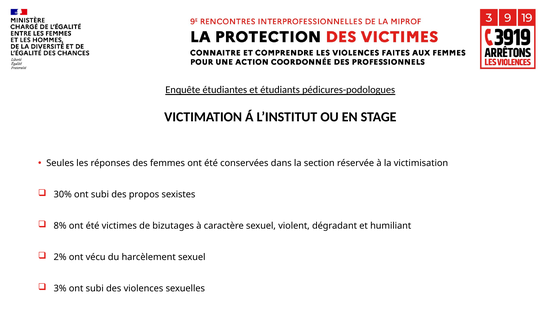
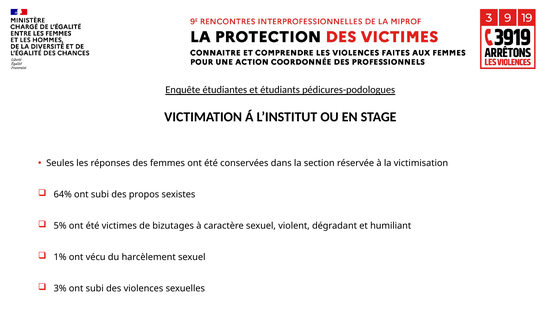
30%: 30% -> 64%
8%: 8% -> 5%
2%: 2% -> 1%
